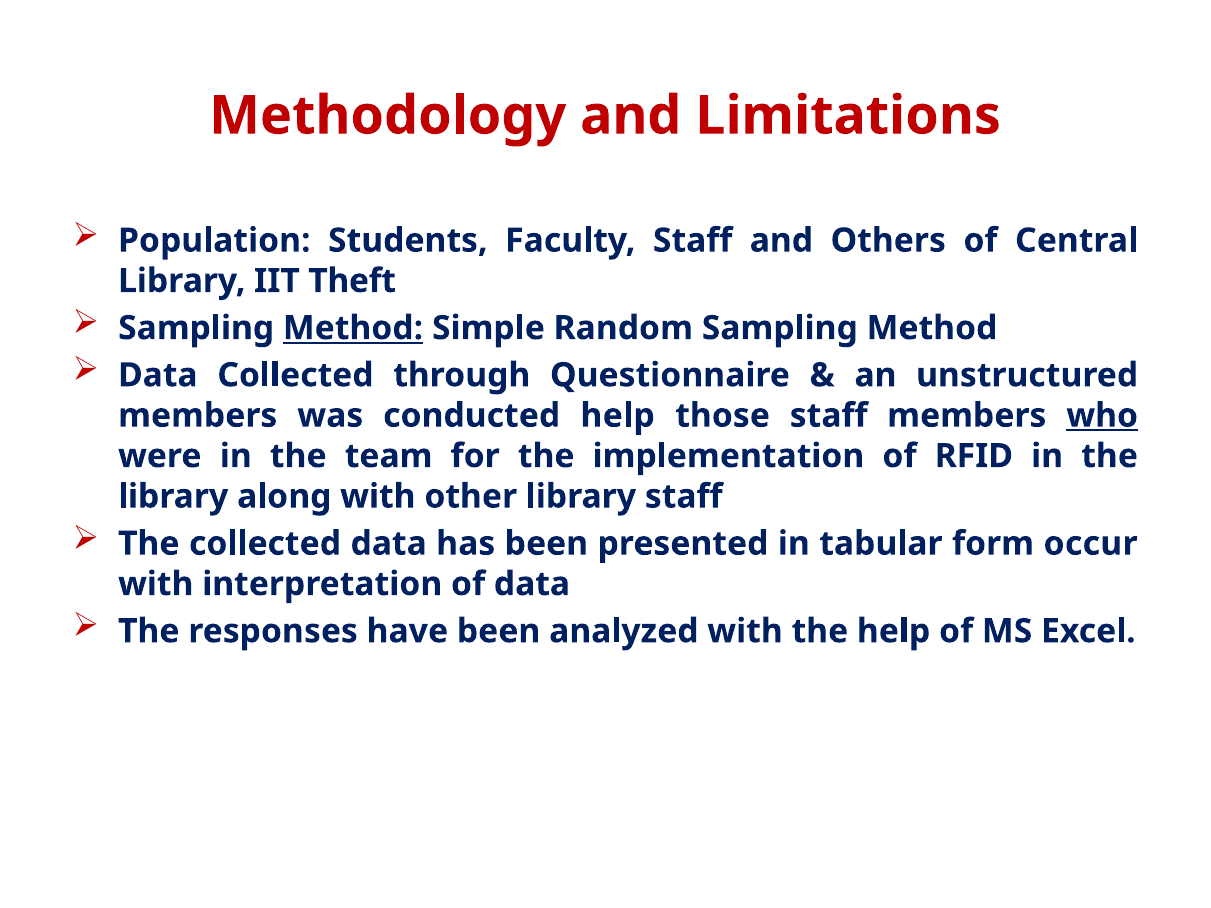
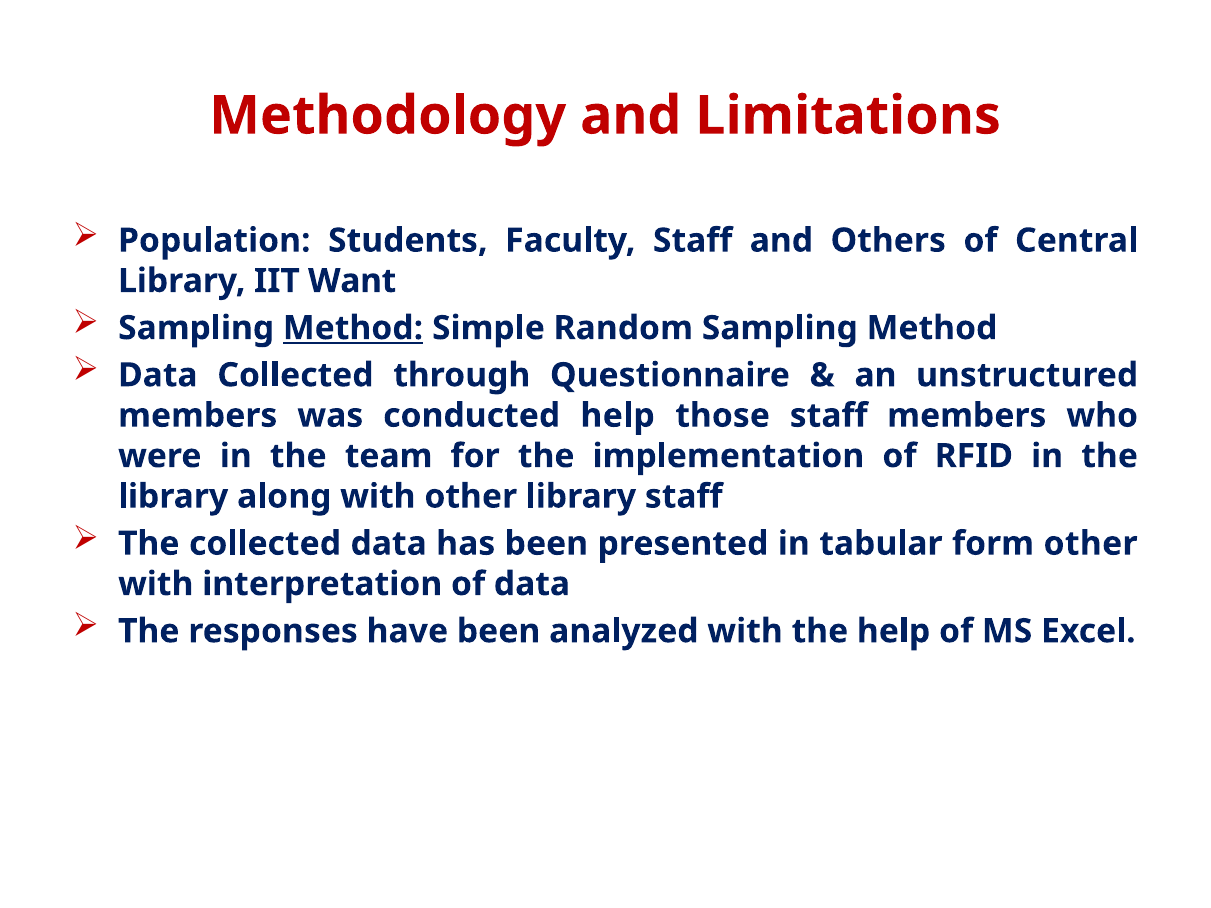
Theft: Theft -> Want
who underline: present -> none
form occur: occur -> other
